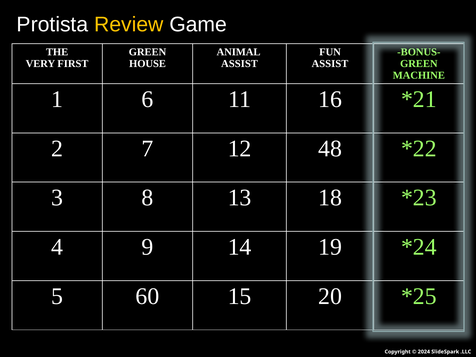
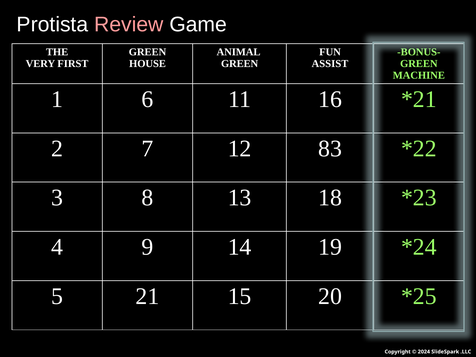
Review colour: yellow -> pink
ASSIST at (240, 64): ASSIST -> GREEN
48: 48 -> 83
60: 60 -> 21
